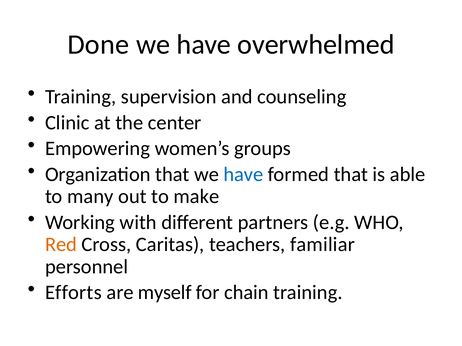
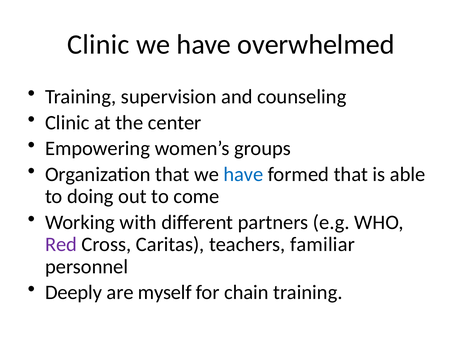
Done at (98, 45): Done -> Clinic
many: many -> doing
make: make -> come
Red colour: orange -> purple
Efforts: Efforts -> Deeply
